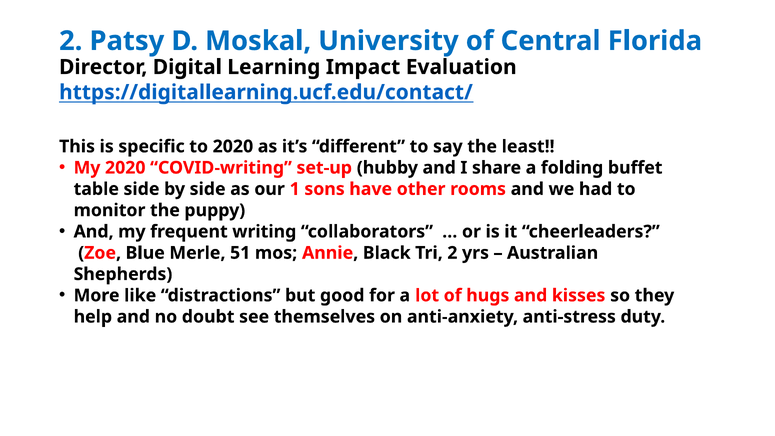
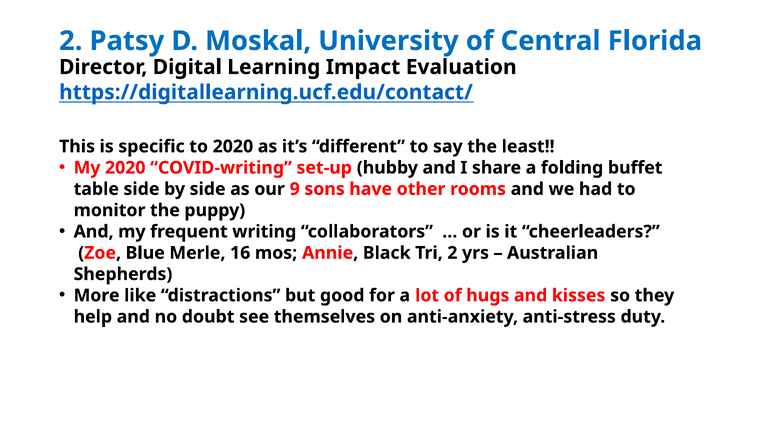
1: 1 -> 9
51: 51 -> 16
